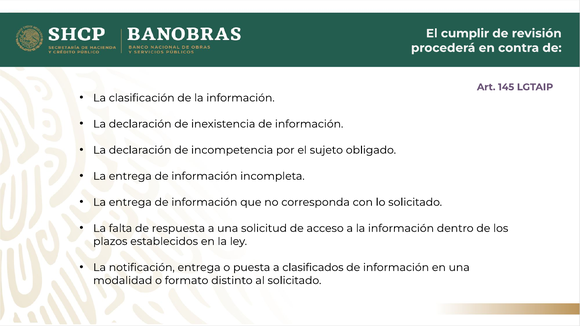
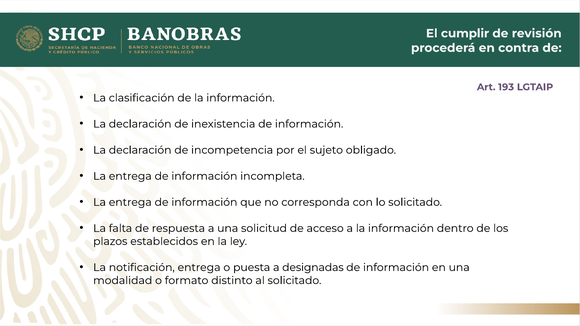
145: 145 -> 193
clasificados: clasificados -> designadas
